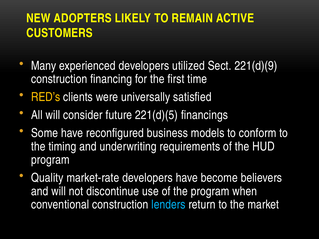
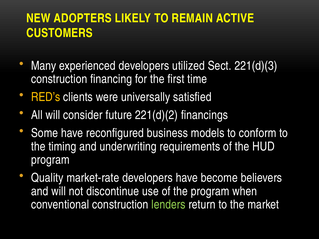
221(d)(9: 221(d)(9 -> 221(d)(3
221(d)(5: 221(d)(5 -> 221(d)(2
lenders colour: light blue -> light green
